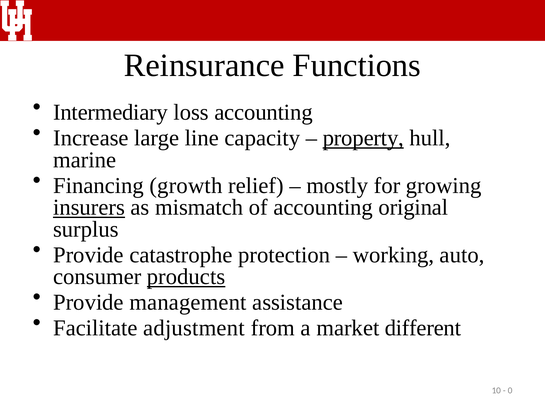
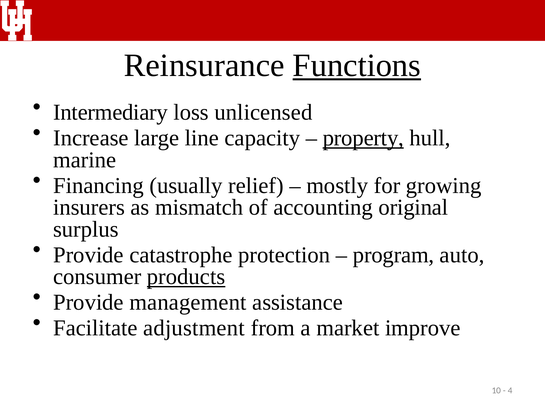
Functions underline: none -> present
loss accounting: accounting -> unlicensed
growth: growth -> usually
insurers underline: present -> none
working: working -> program
different: different -> improve
0: 0 -> 4
